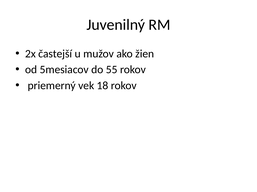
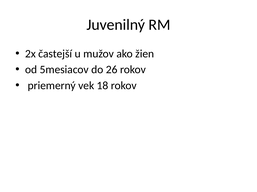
55: 55 -> 26
